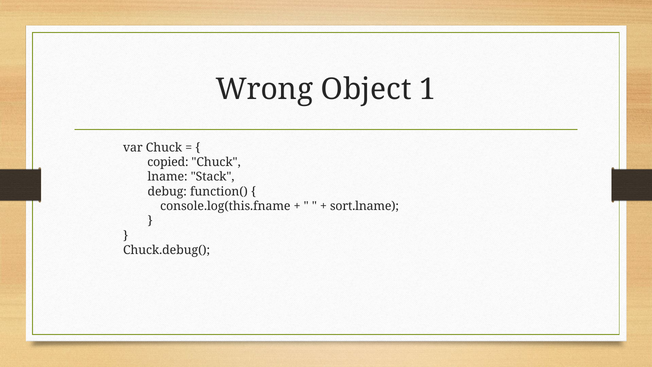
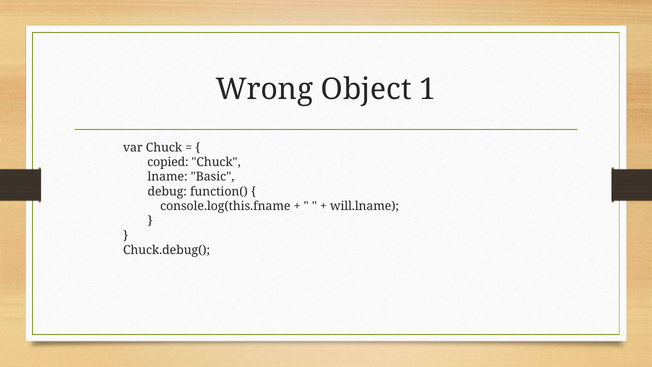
Stack: Stack -> Basic
sort.lname: sort.lname -> will.lname
